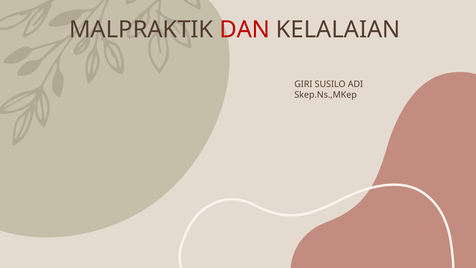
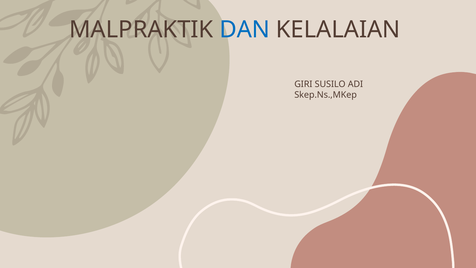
DAN colour: red -> blue
